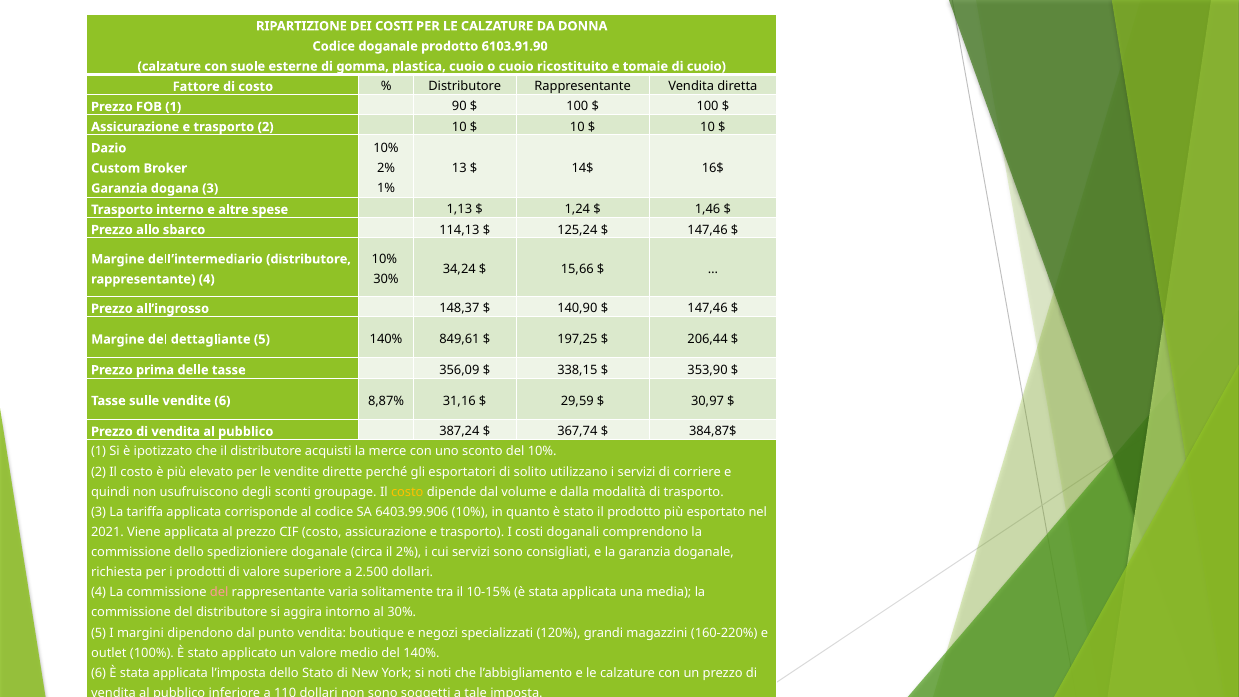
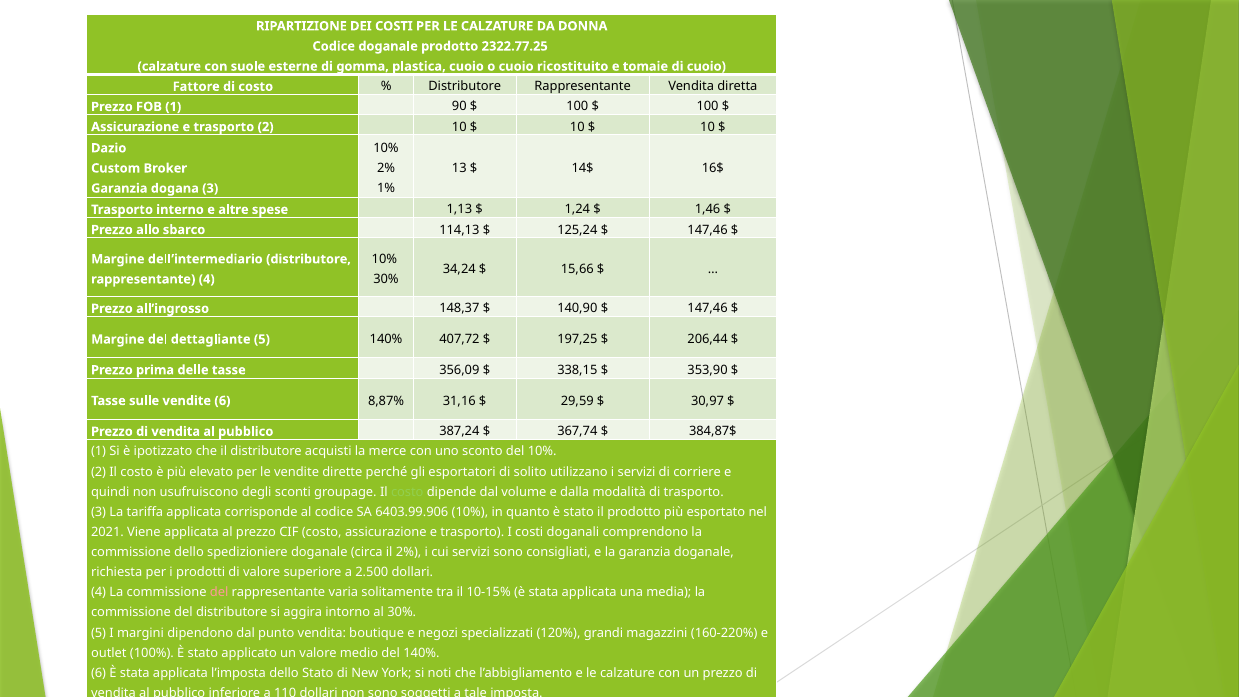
6103.91.90: 6103.91.90 -> 2322.77.25
849,61: 849,61 -> 407,72
costo at (407, 492) colour: yellow -> light green
